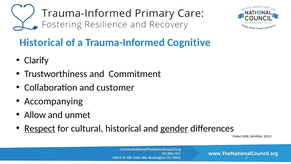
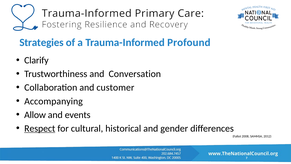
Historical at (41, 42): Historical -> Strategies
Cognitive: Cognitive -> Profound
Commitment: Commitment -> Conversation
unmet: unmet -> events
gender underline: present -> none
